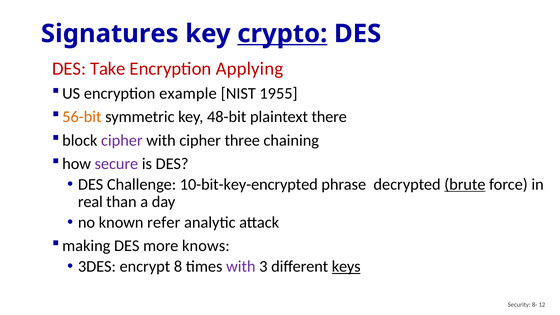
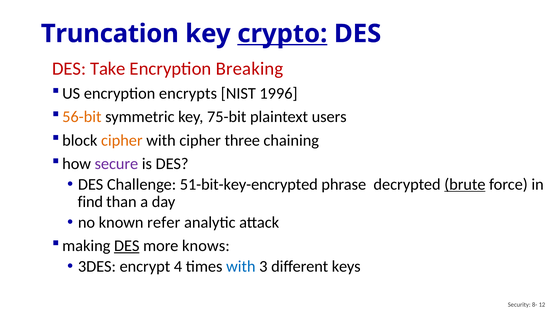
Signatures: Signatures -> Truncation
Applying: Applying -> Breaking
example: example -> encrypts
1955: 1955 -> 1996
48-bit: 48-bit -> 75-bit
there: there -> users
cipher at (122, 140) colour: purple -> orange
10-bit-key-encrypted: 10-bit-key-encrypted -> 51-bit-key-encrypted
real: real -> find
DES at (127, 246) underline: none -> present
8: 8 -> 4
with at (241, 266) colour: purple -> blue
keys underline: present -> none
